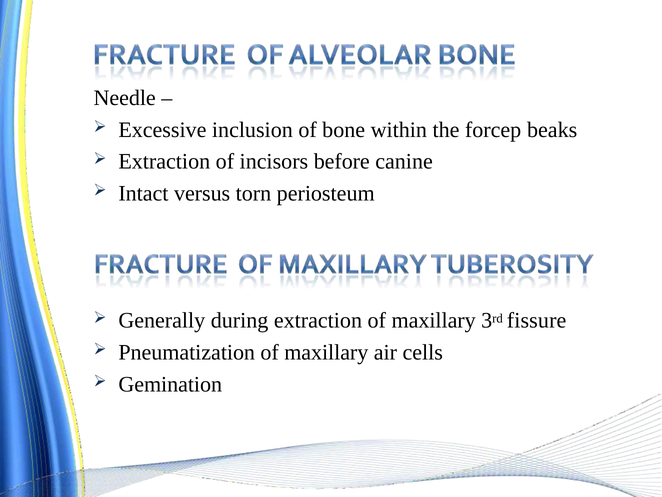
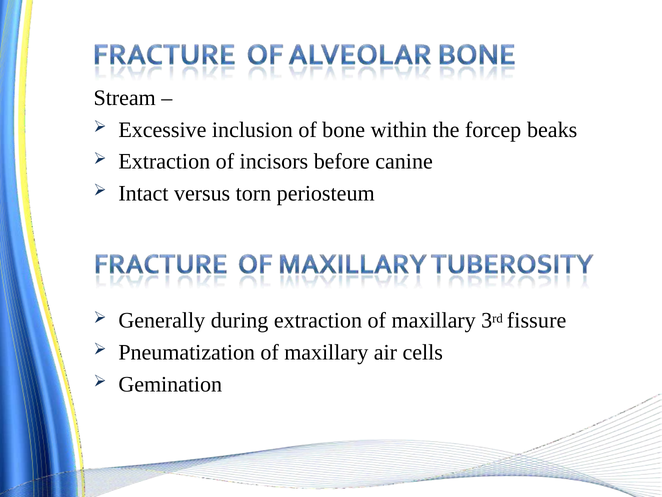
Needle: Needle -> Stream
